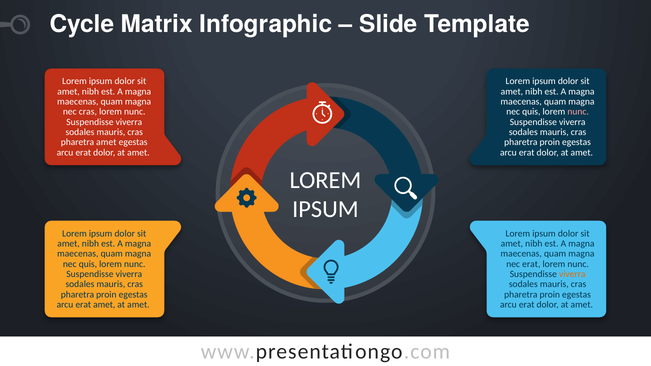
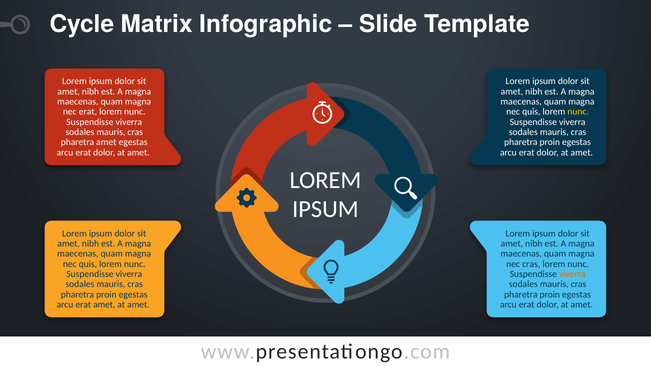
nec cras: cras -> erat
nunc at (578, 112) colour: pink -> yellow
nec erat: erat -> cras
